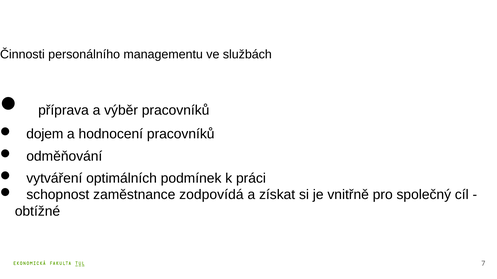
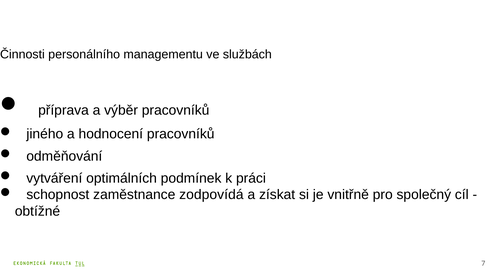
dojem: dojem -> jiného
